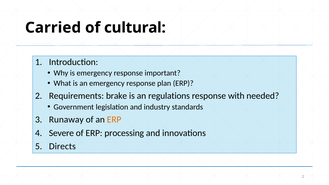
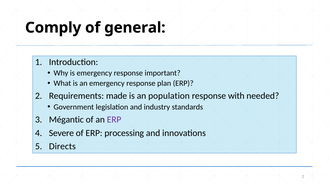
Carried: Carried -> Comply
cultural: cultural -> general
brake: brake -> made
regulations: regulations -> population
Runaway: Runaway -> Mégantic
ERP at (114, 120) colour: orange -> purple
